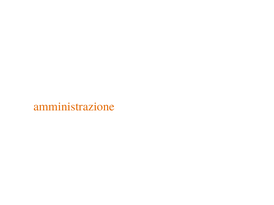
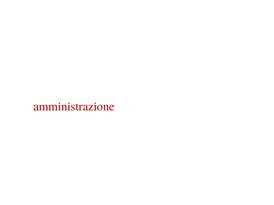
amministrazione colour: orange -> red
